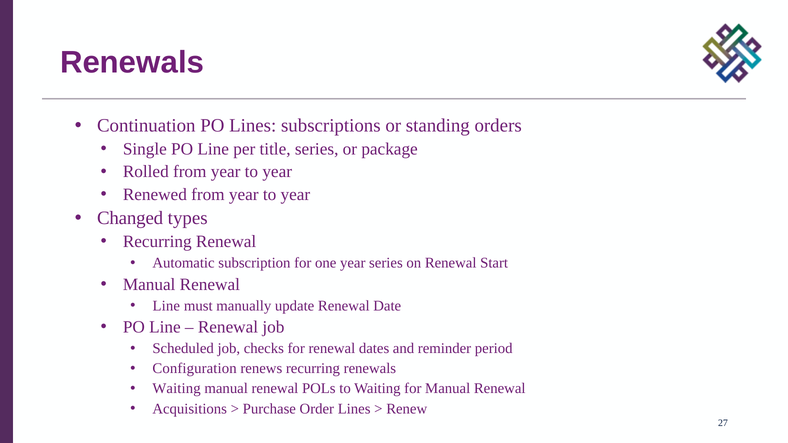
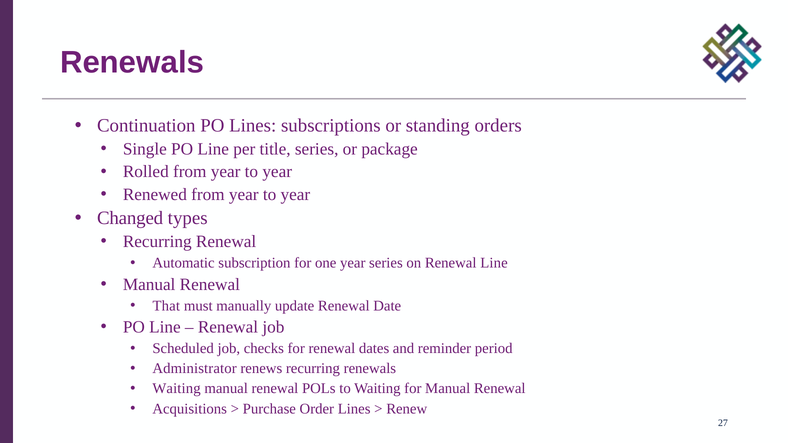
Renewal Start: Start -> Line
Line at (166, 306): Line -> That
Configuration: Configuration -> Administrator
